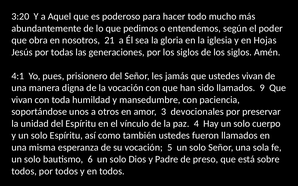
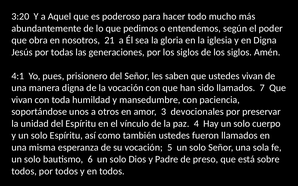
en Hojas: Hojas -> Digna
jamás: jamás -> saben
9: 9 -> 7
